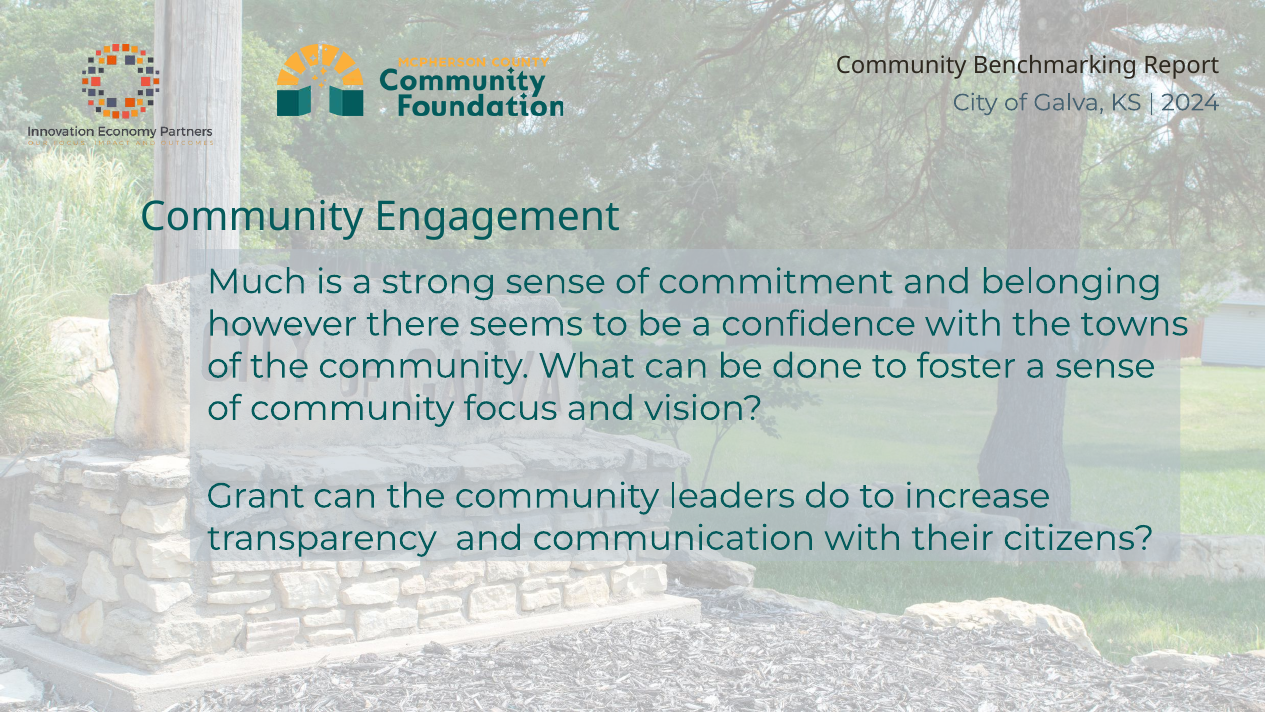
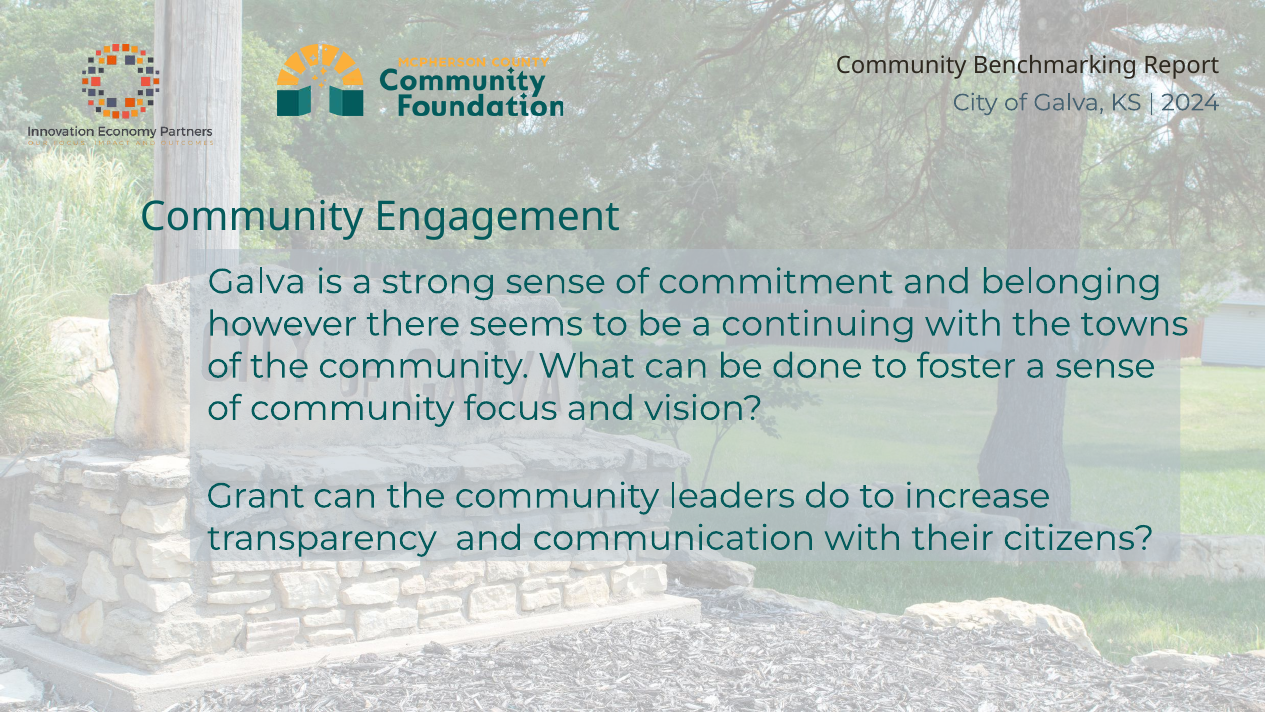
Much at (257, 282): Much -> Galva
confidence: confidence -> continuing
